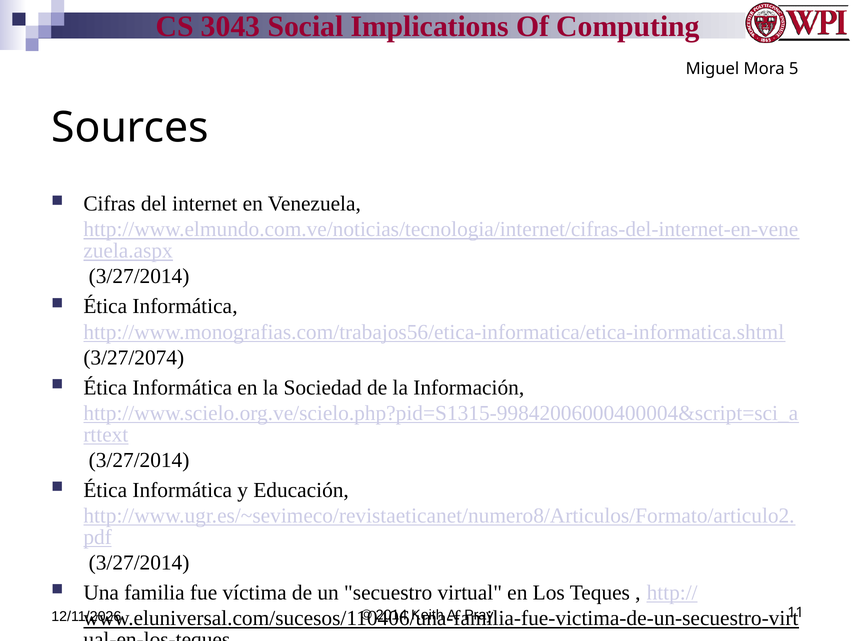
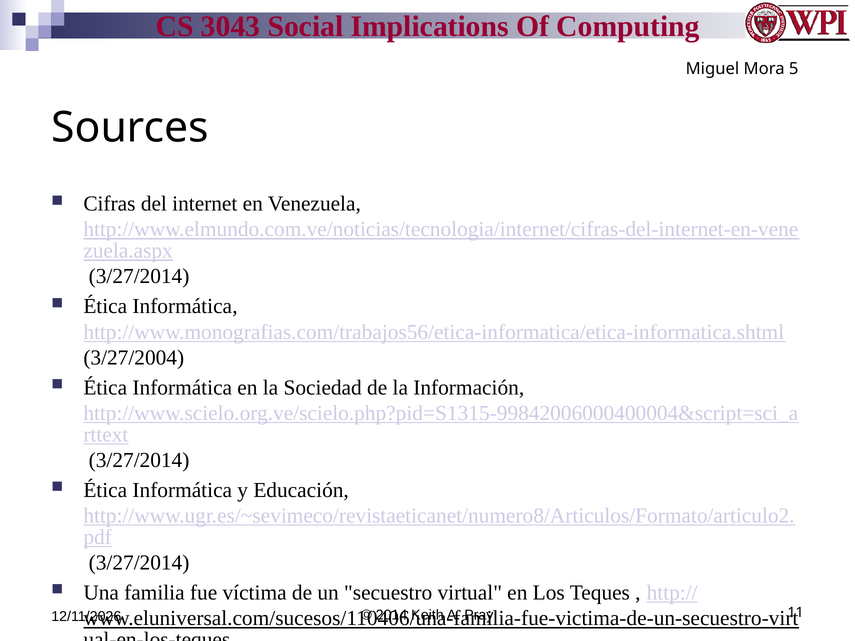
3/27/2074: 3/27/2074 -> 3/27/2004
